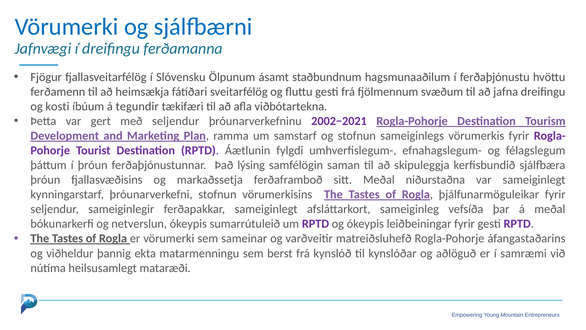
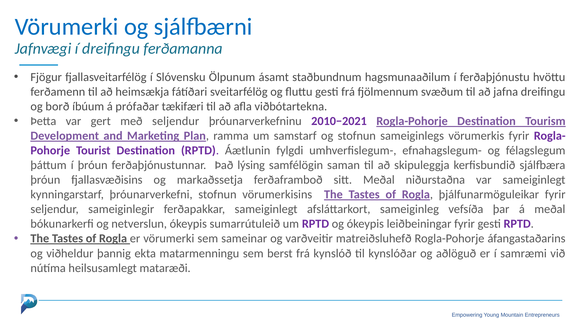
kosti: kosti -> borð
tegundir: tegundir -> prófaðar
2002−2021: 2002−2021 -> 2010−2021
